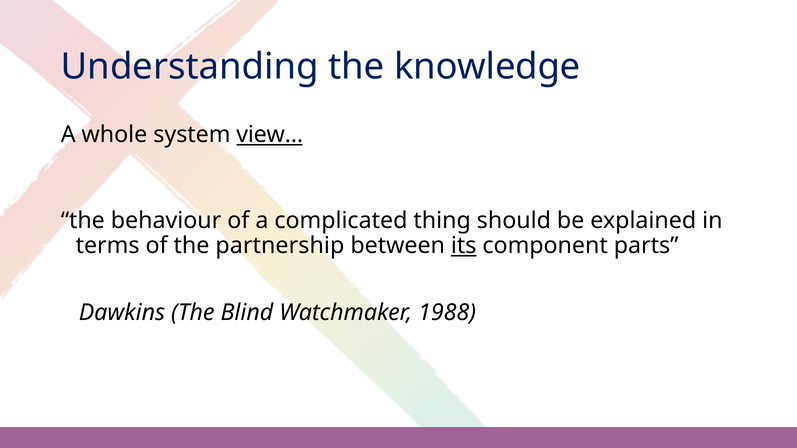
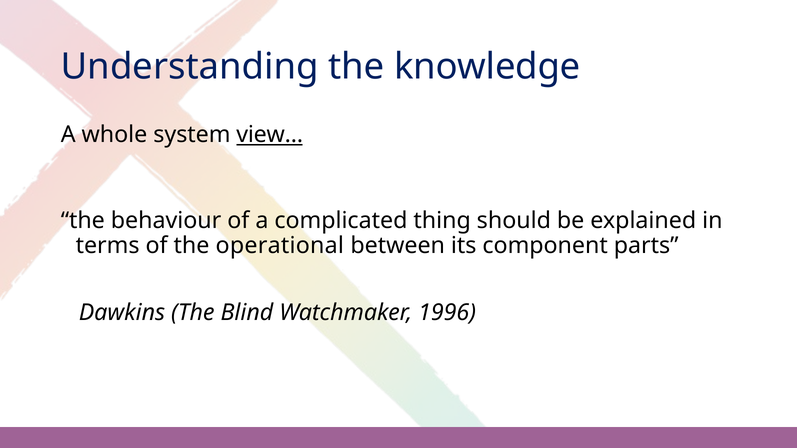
partnership: partnership -> operational
its underline: present -> none
1988: 1988 -> 1996
